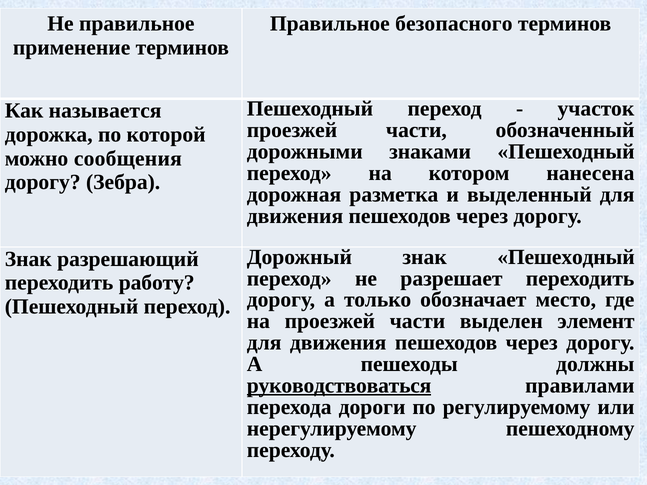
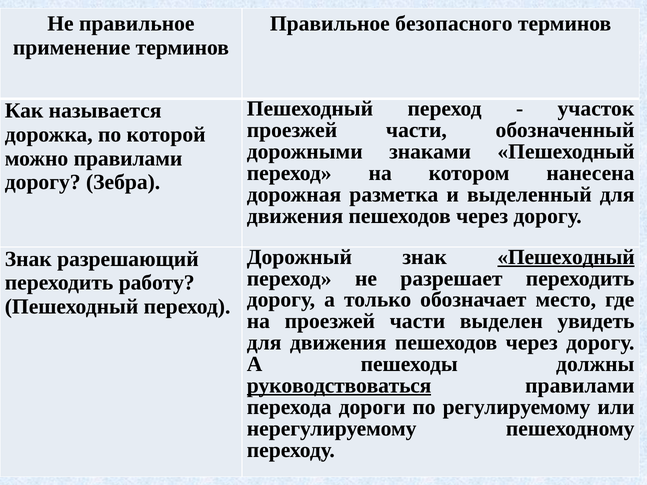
можно сообщения: сообщения -> правилами
Пешеходный at (566, 257) underline: none -> present
элемент: элемент -> увидеть
